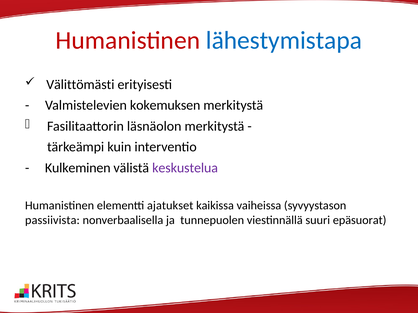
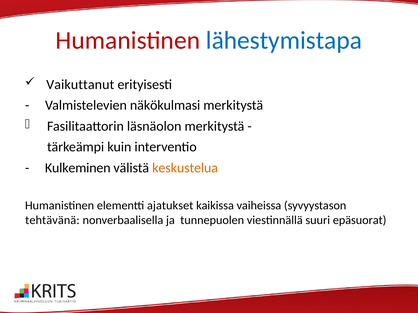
Välittömästi: Välittömästi -> Vaikuttanut
kokemuksen: kokemuksen -> näkökulmasi
keskustelua colour: purple -> orange
passiivista: passiivista -> tehtävänä
